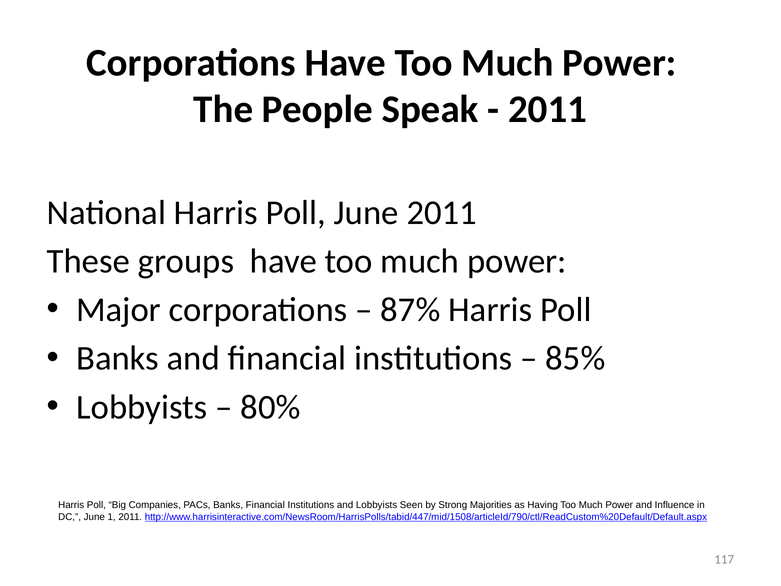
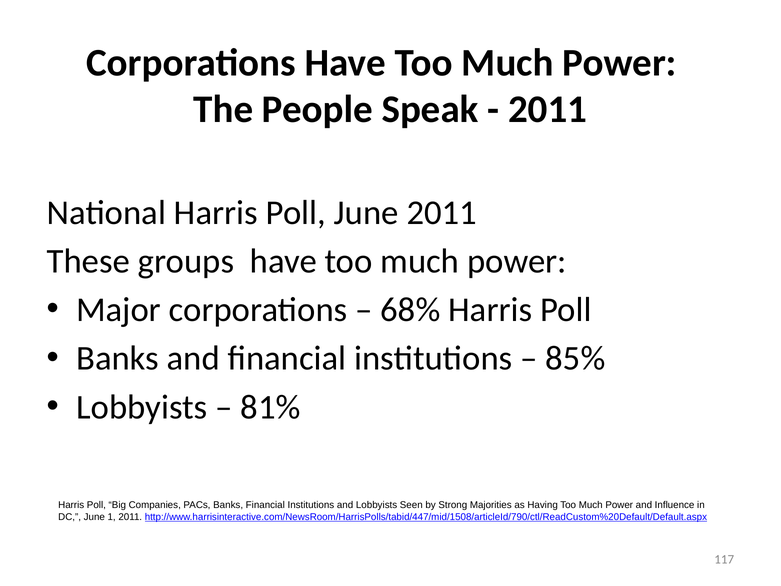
87%: 87% -> 68%
80%: 80% -> 81%
